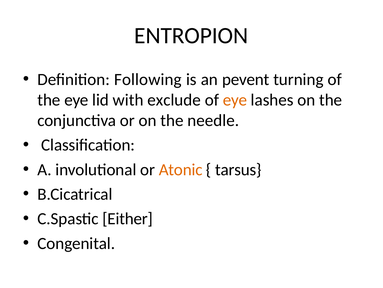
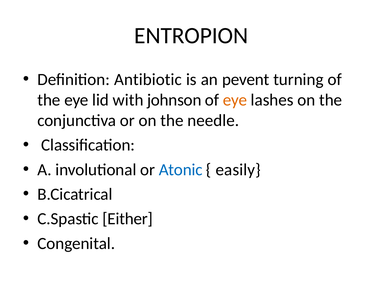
Following: Following -> Antibiotic
exclude: exclude -> johnson
Atonic colour: orange -> blue
tarsus: tarsus -> easily
